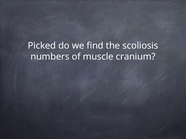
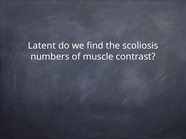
Picked: Picked -> Latent
cranium: cranium -> contrast
